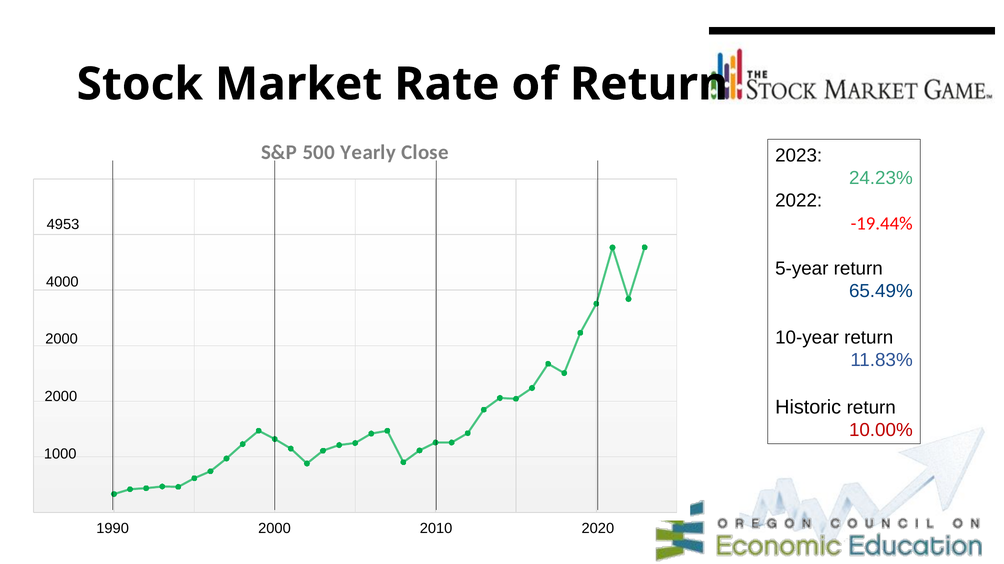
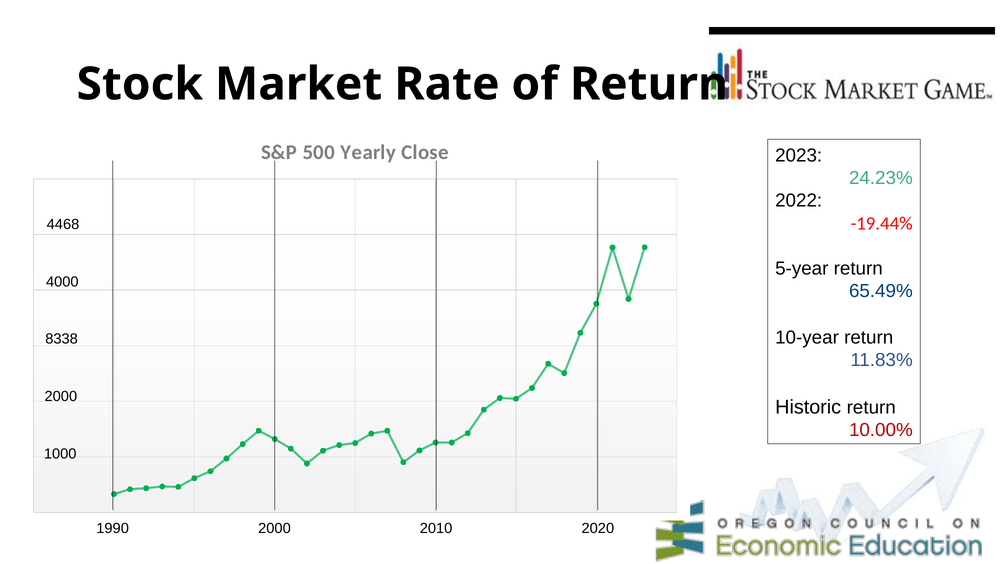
4953: 4953 -> 4468
2000 at (62, 340): 2000 -> 8338
